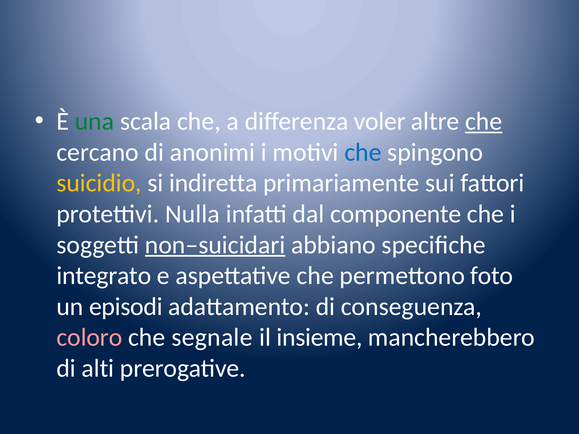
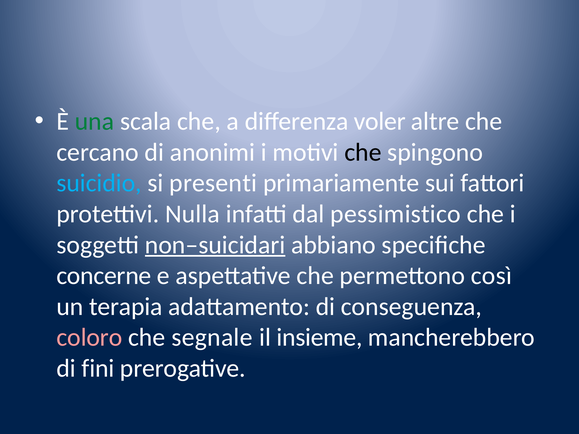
che at (484, 121) underline: present -> none
che at (363, 152) colour: blue -> black
suicidio colour: yellow -> light blue
indiretta: indiretta -> presenti
componente: componente -> pessimistico
integrato: integrato -> concerne
foto: foto -> così
episodi: episodi -> terapia
alti: alti -> fini
